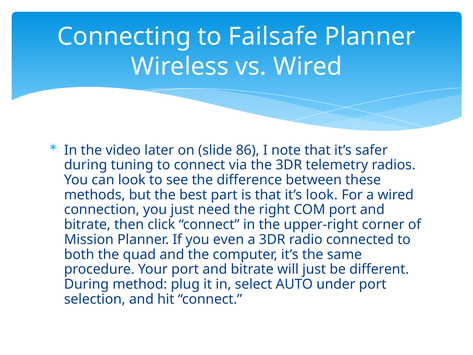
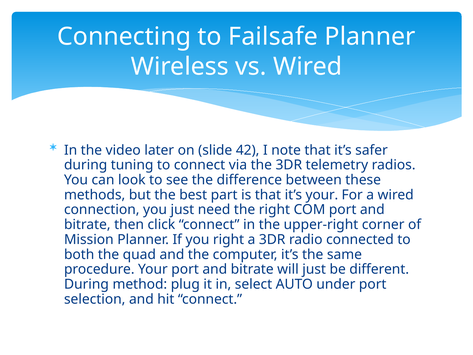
86: 86 -> 42
it’s look: look -> your
you even: even -> right
